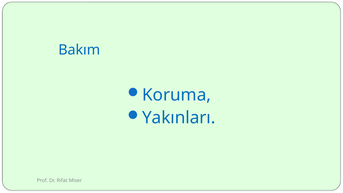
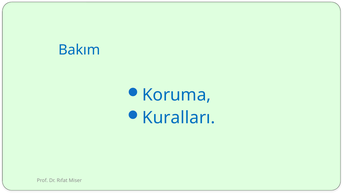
Yakınları: Yakınları -> Kuralları
